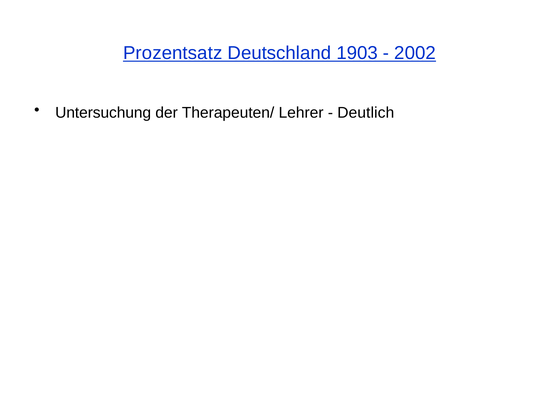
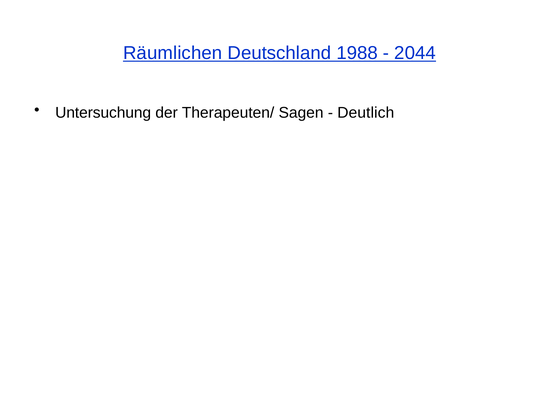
Prozentsatz: Prozentsatz -> Räumlichen
1903: 1903 -> 1988
2002: 2002 -> 2044
Lehrer: Lehrer -> Sagen
